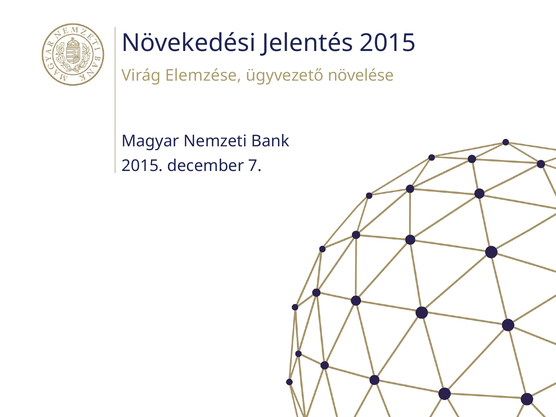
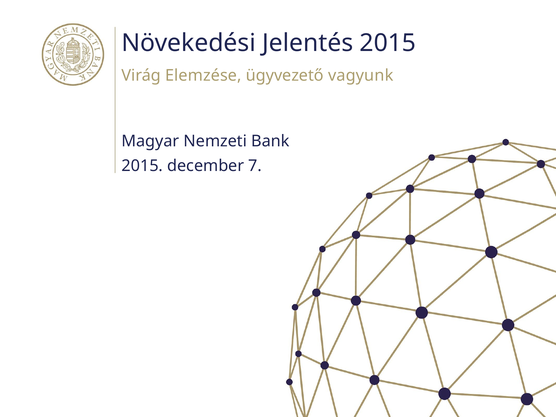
növelése: növelése -> vagyunk
